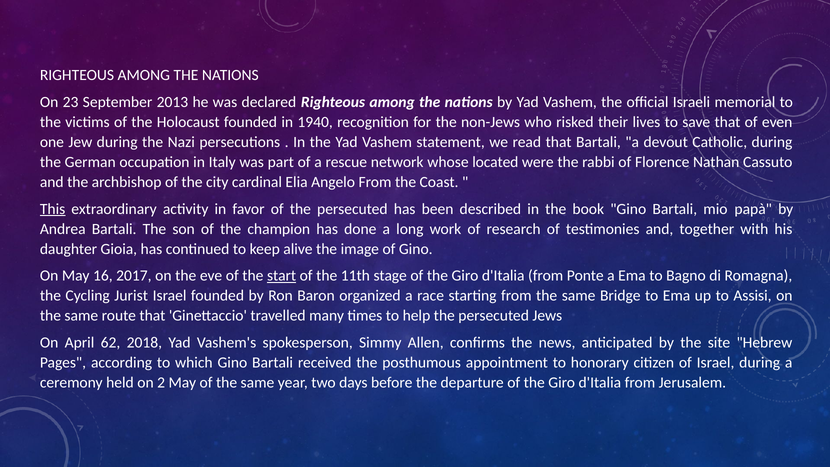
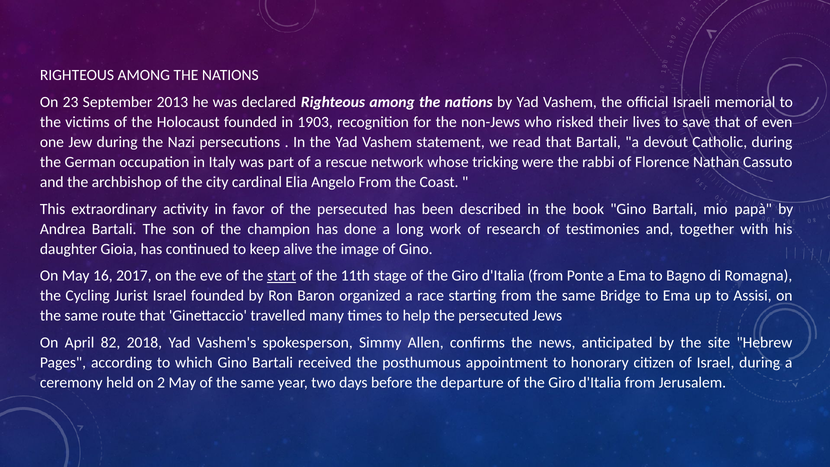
1940: 1940 -> 1903
located: located -> tricking
This underline: present -> none
62: 62 -> 82
